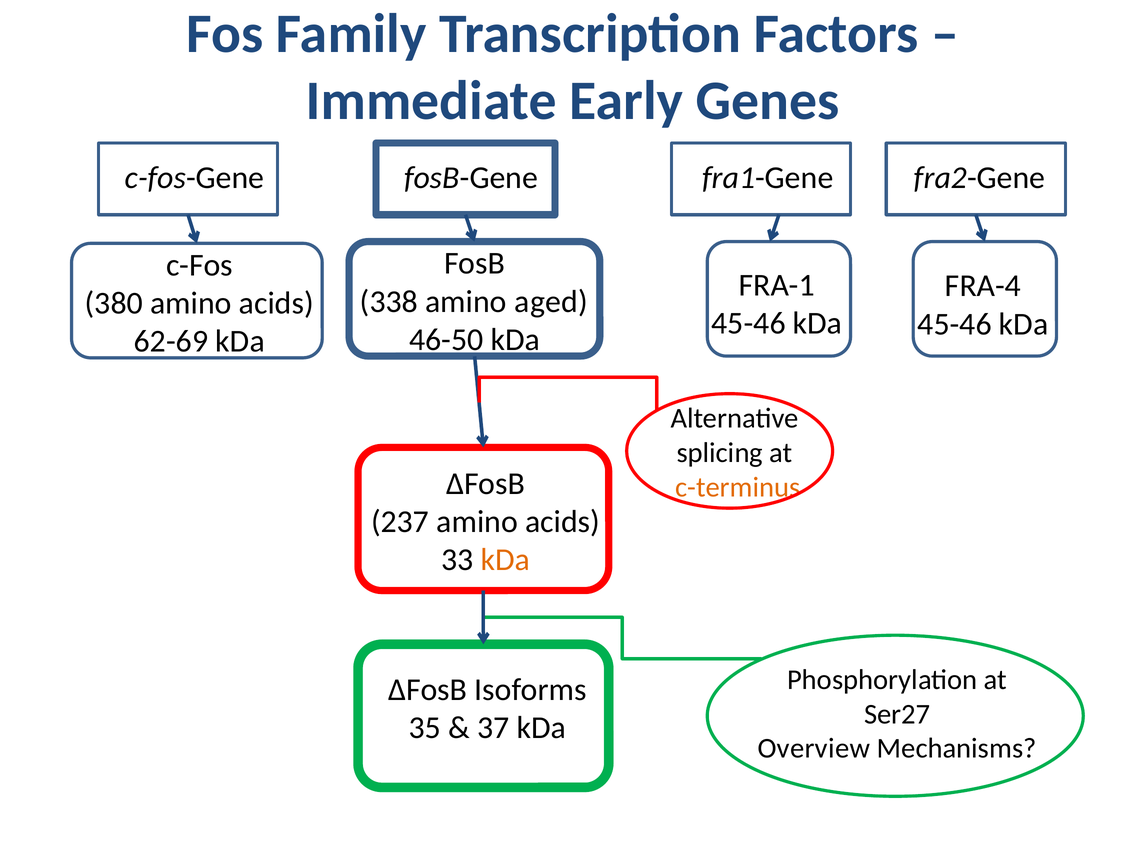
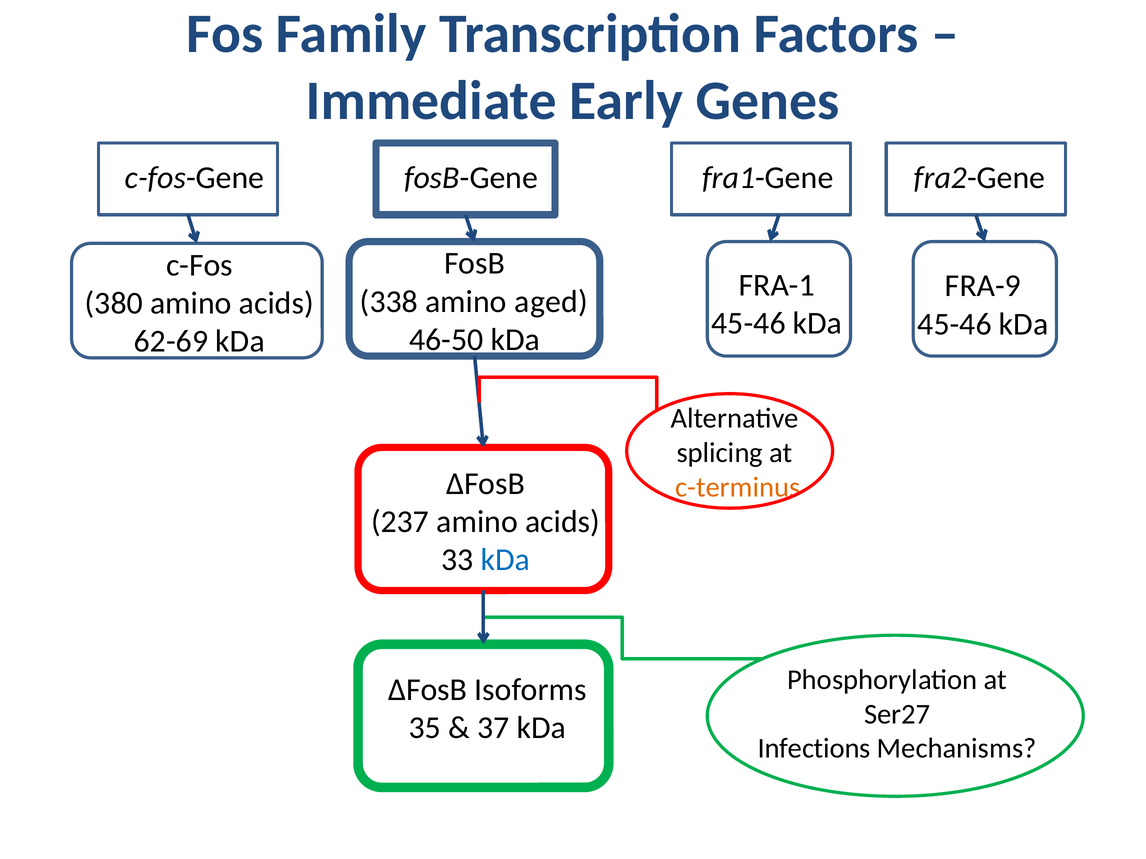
FRA-4: FRA-4 -> FRA-9
kDa at (505, 560) colour: orange -> blue
Overview: Overview -> Infections
